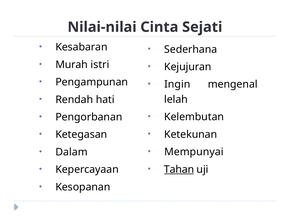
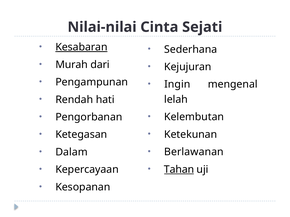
Kesabaran underline: none -> present
istri: istri -> dari
Mempunyai: Mempunyai -> Berlawanan
